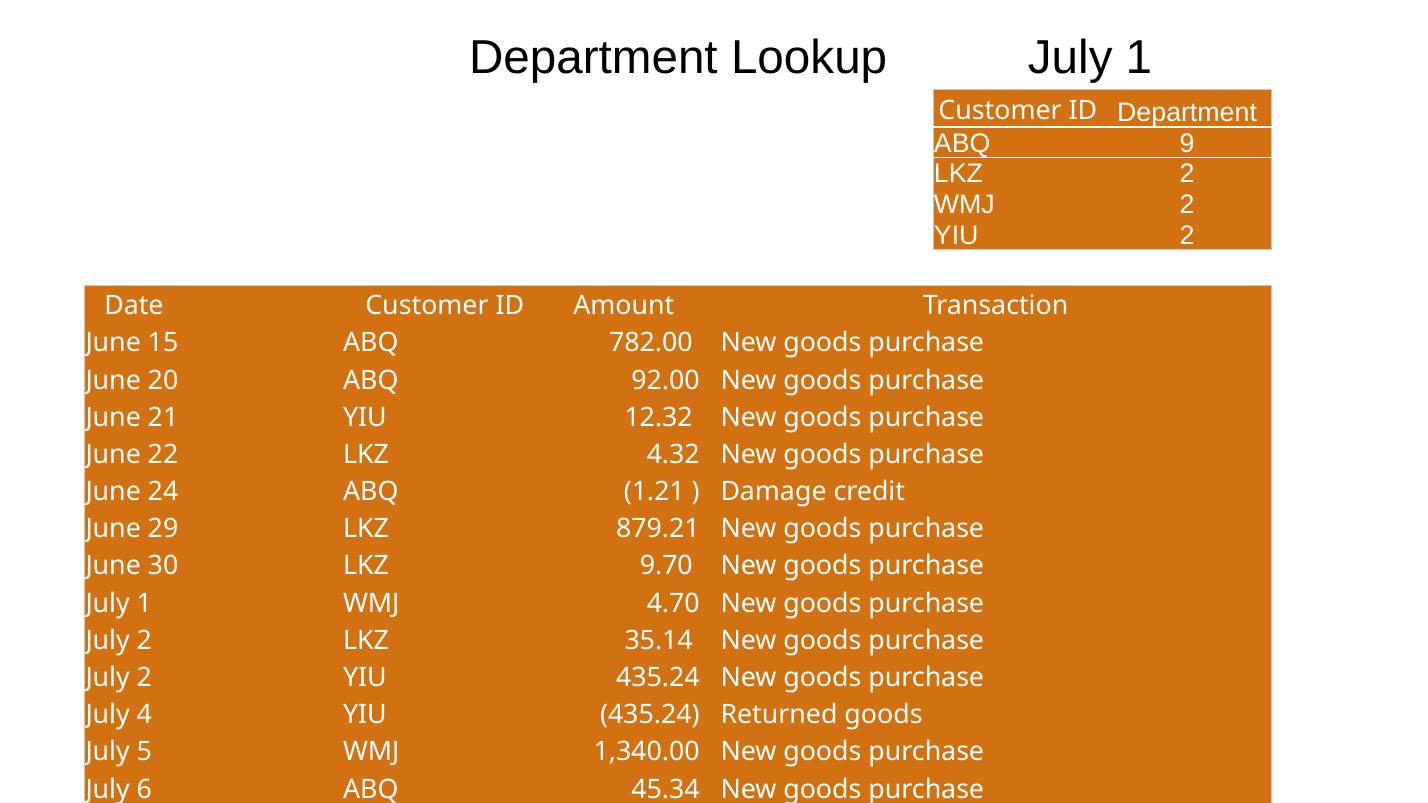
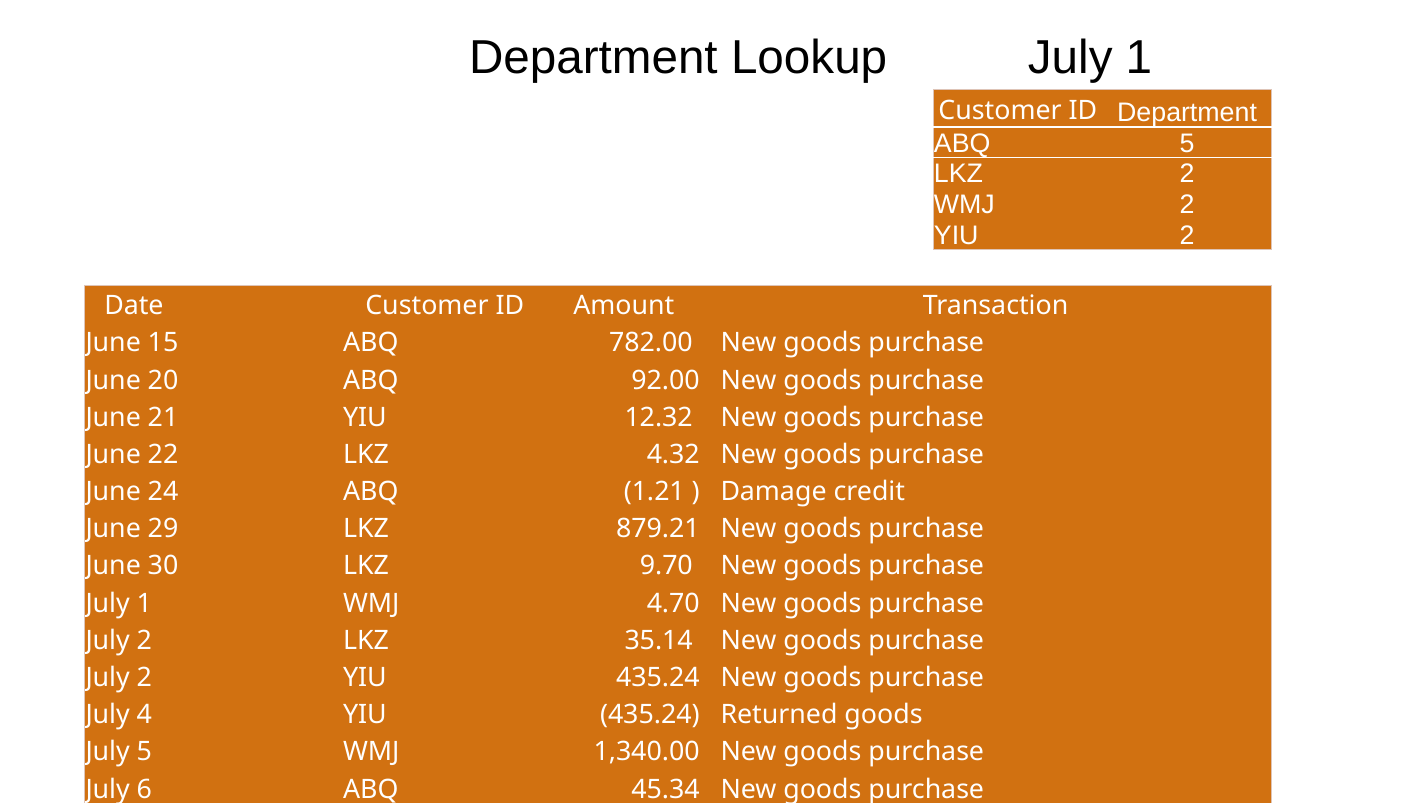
ABQ 9: 9 -> 5
